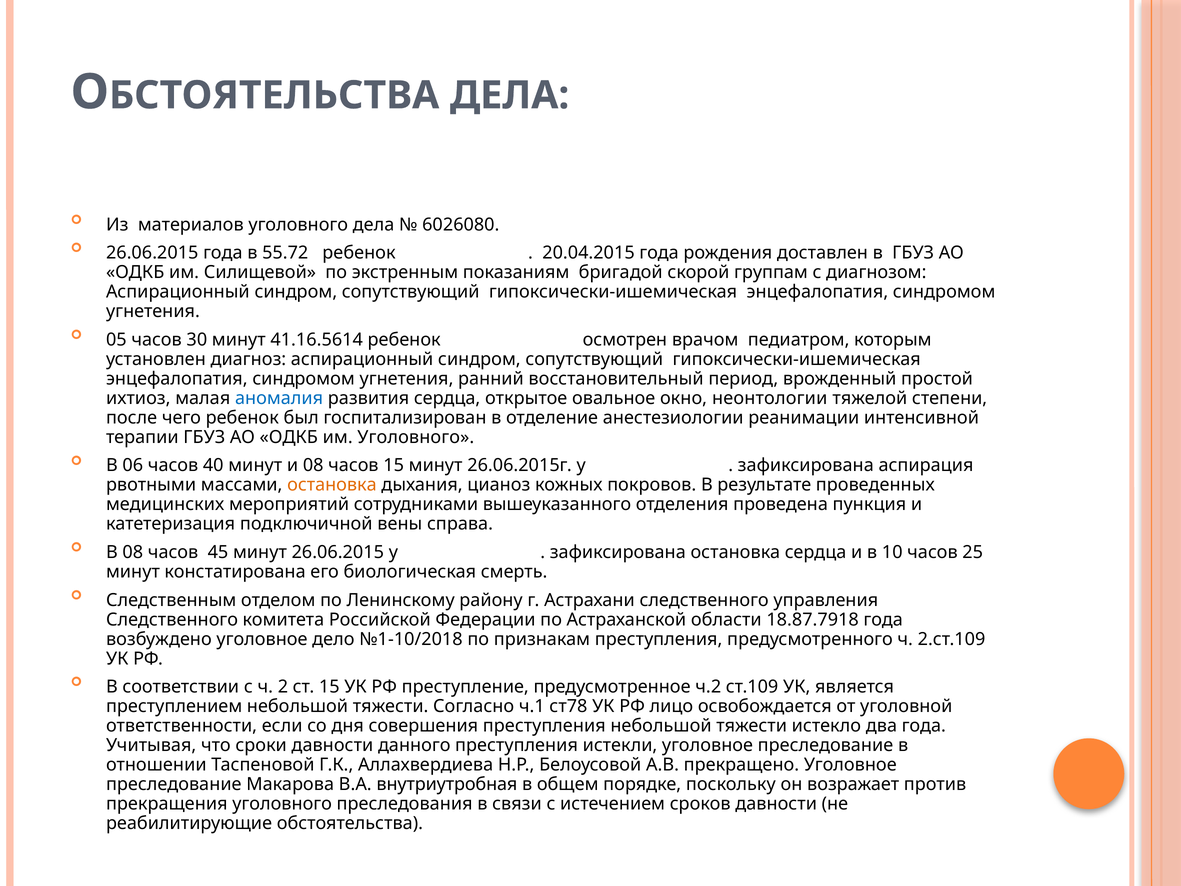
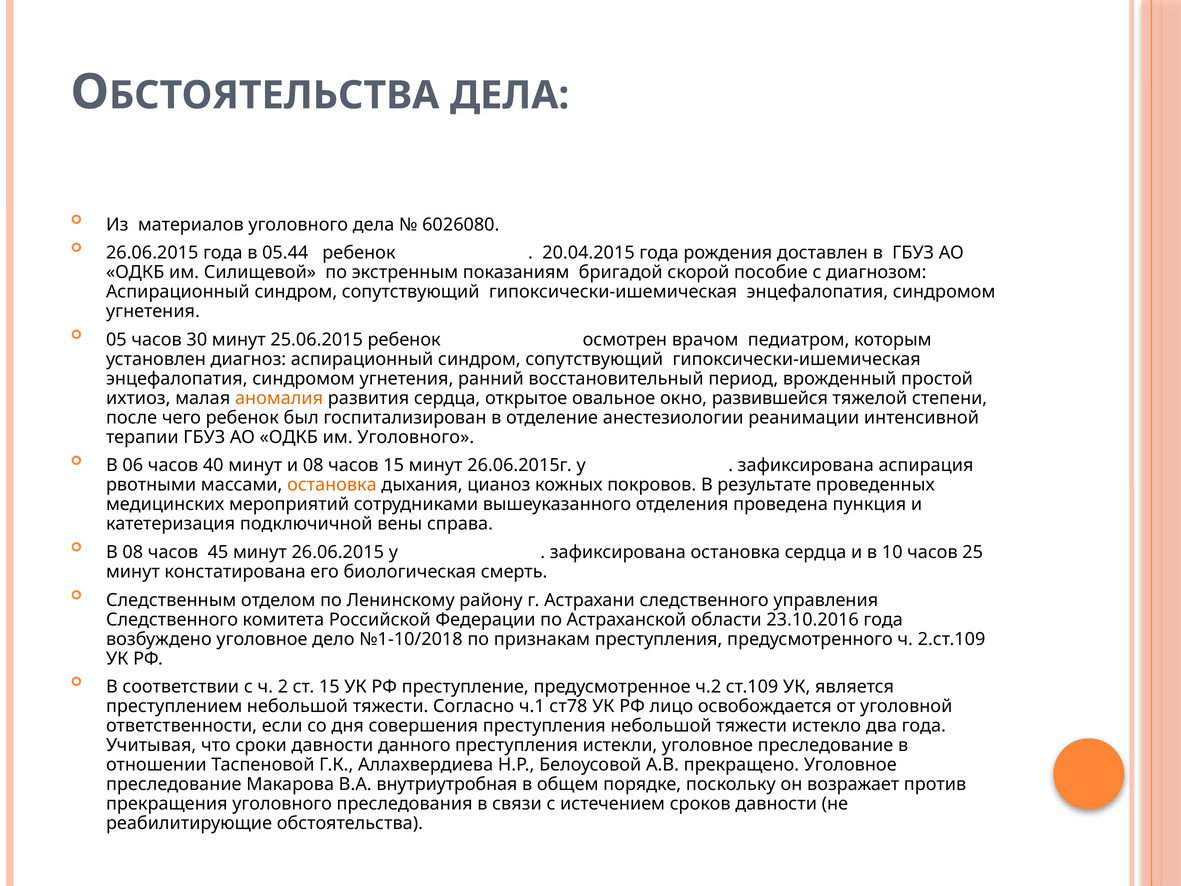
55.72: 55.72 -> 05.44
группам: группам -> пособие
41.16.5614: 41.16.5614 -> 25.06.2015
аномалия colour: blue -> orange
неонтологии: неонтологии -> развившейся
18.87.7918: 18.87.7918 -> 23.10.2016
